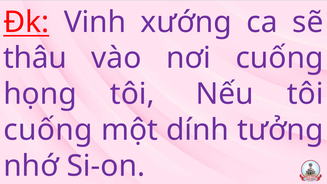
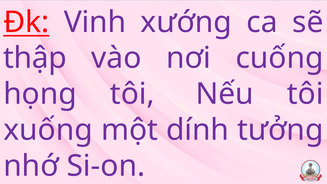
thâu: thâu -> thập
cuống at (48, 130): cuống -> xuống
